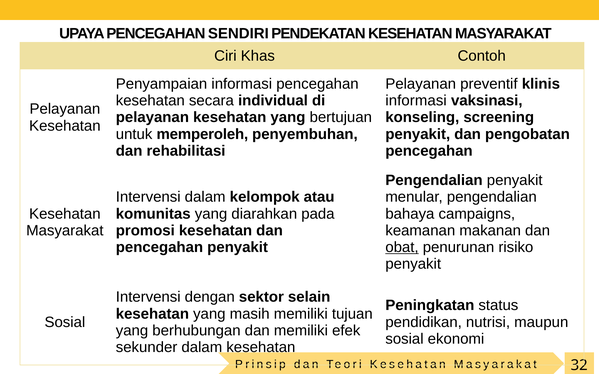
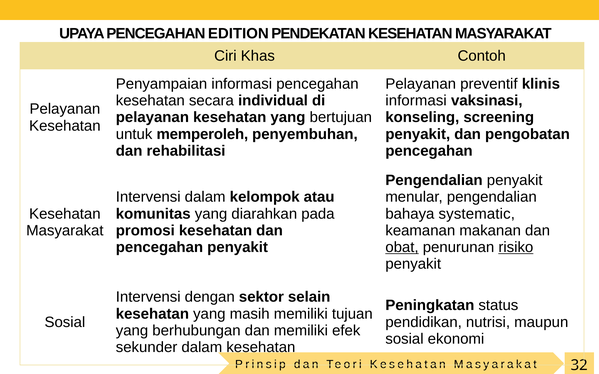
SENDIRI: SENDIRI -> EDITION
campaigns: campaigns -> systematic
risiko underline: none -> present
